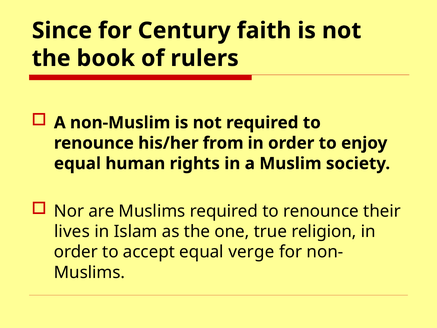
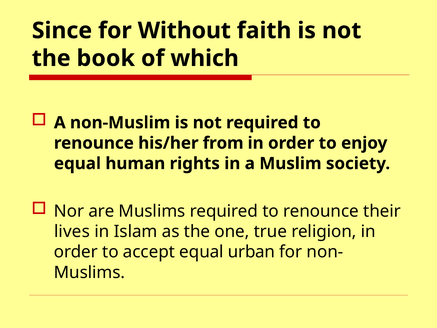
Century: Century -> Without
rulers: rulers -> which
verge: verge -> urban
